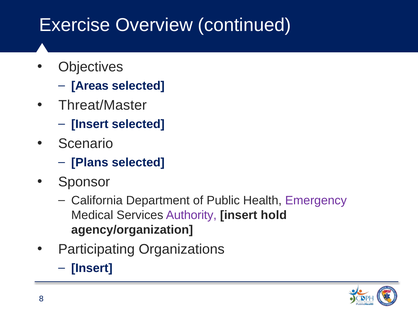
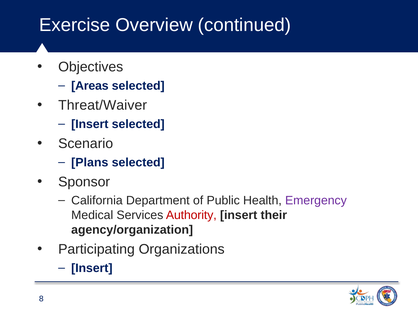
Threat/Master: Threat/Master -> Threat/Waiver
Authority colour: purple -> red
hold: hold -> their
